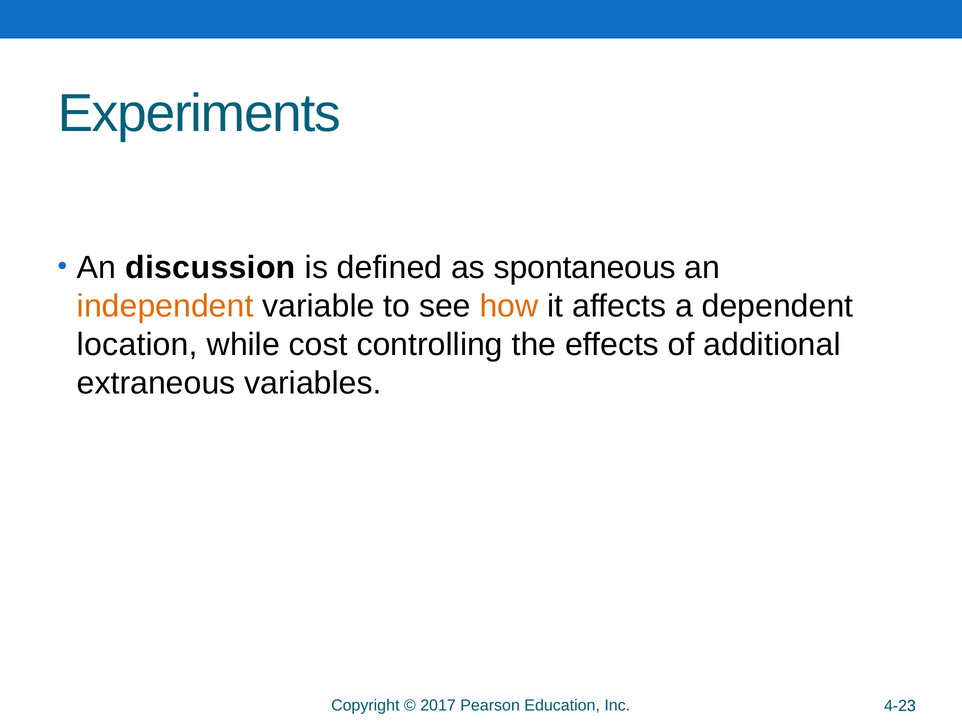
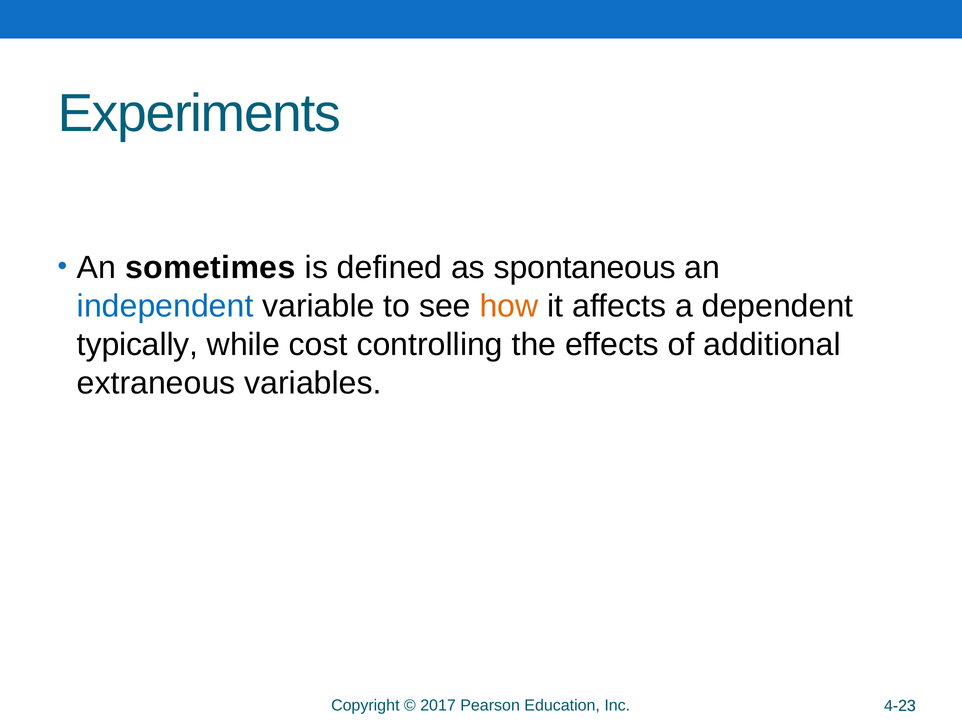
discussion: discussion -> sometimes
independent colour: orange -> blue
location: location -> typically
